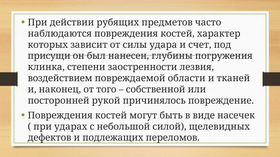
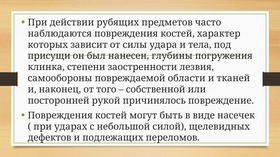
счет: счет -> тела
воздействием: воздействием -> самообороны
